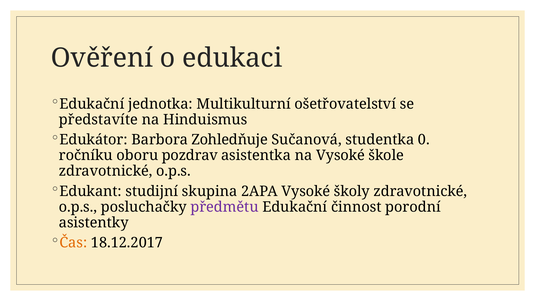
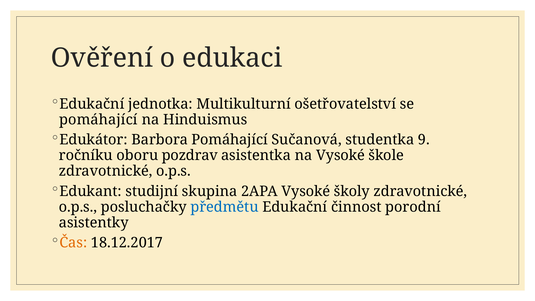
představíte at (98, 120): představíte -> pomáhající
Barbora Zohledňuje: Zohledňuje -> Pomáhající
0: 0 -> 9
předmětu colour: purple -> blue
